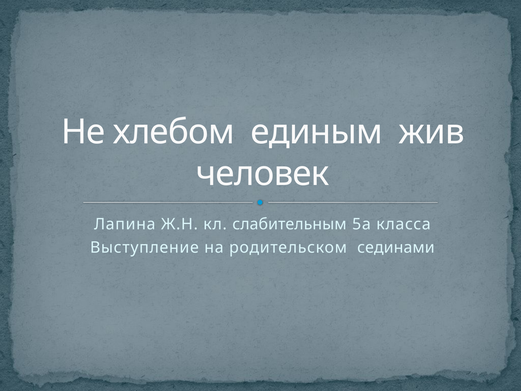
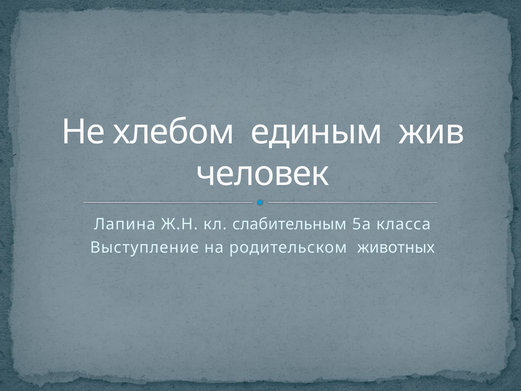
сединами: сединами -> животных
